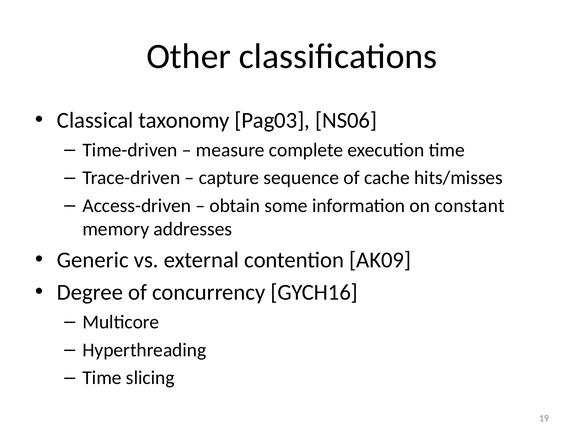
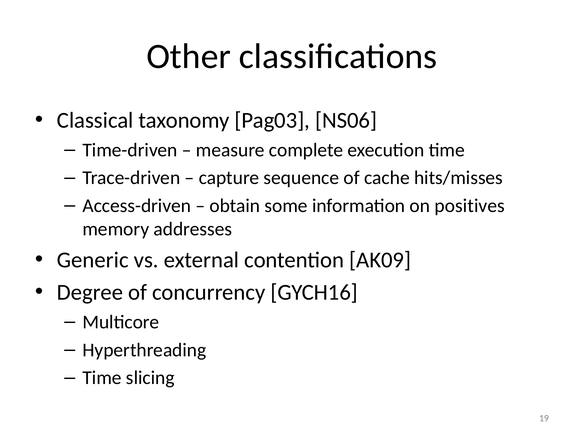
constant: constant -> positives
